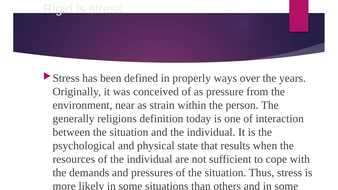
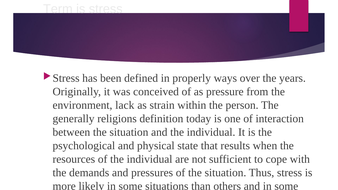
Rigid: Rigid -> Term
near: near -> lack
